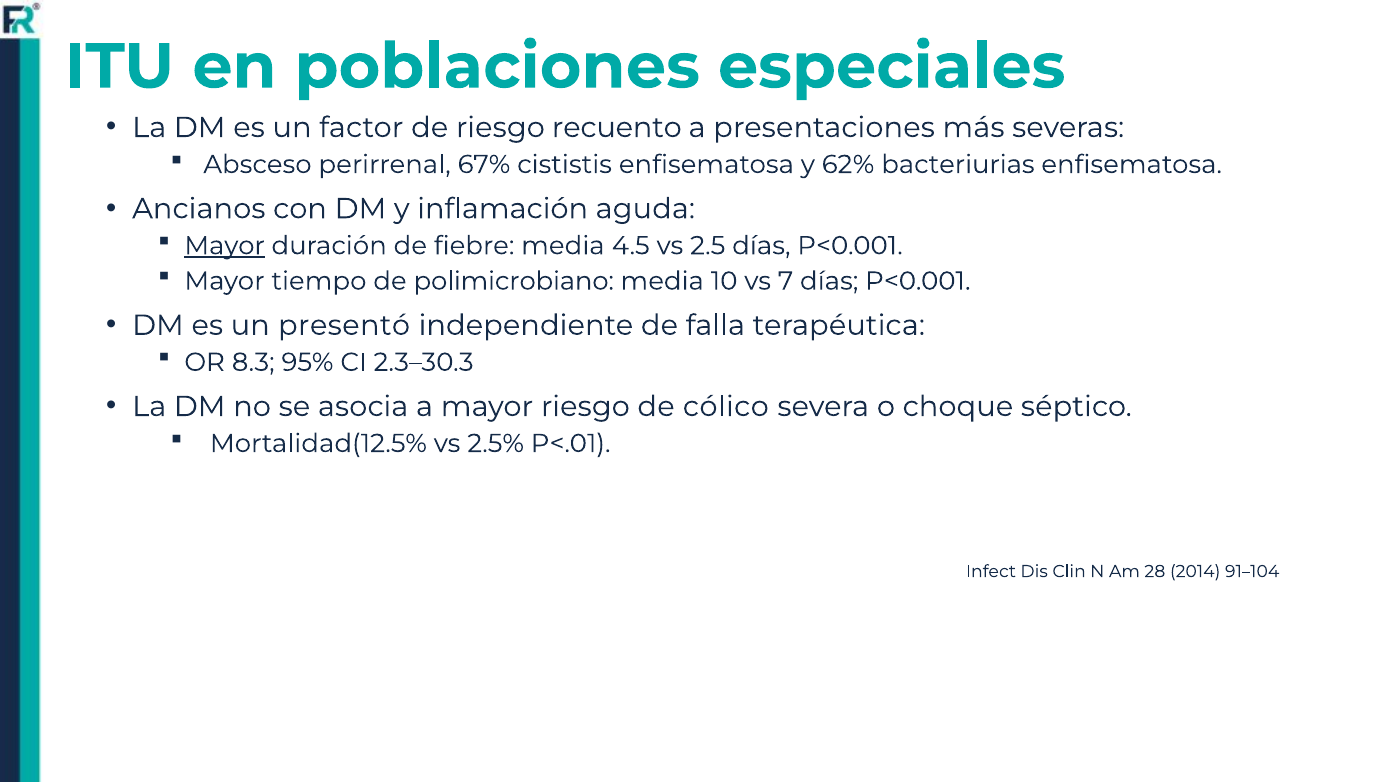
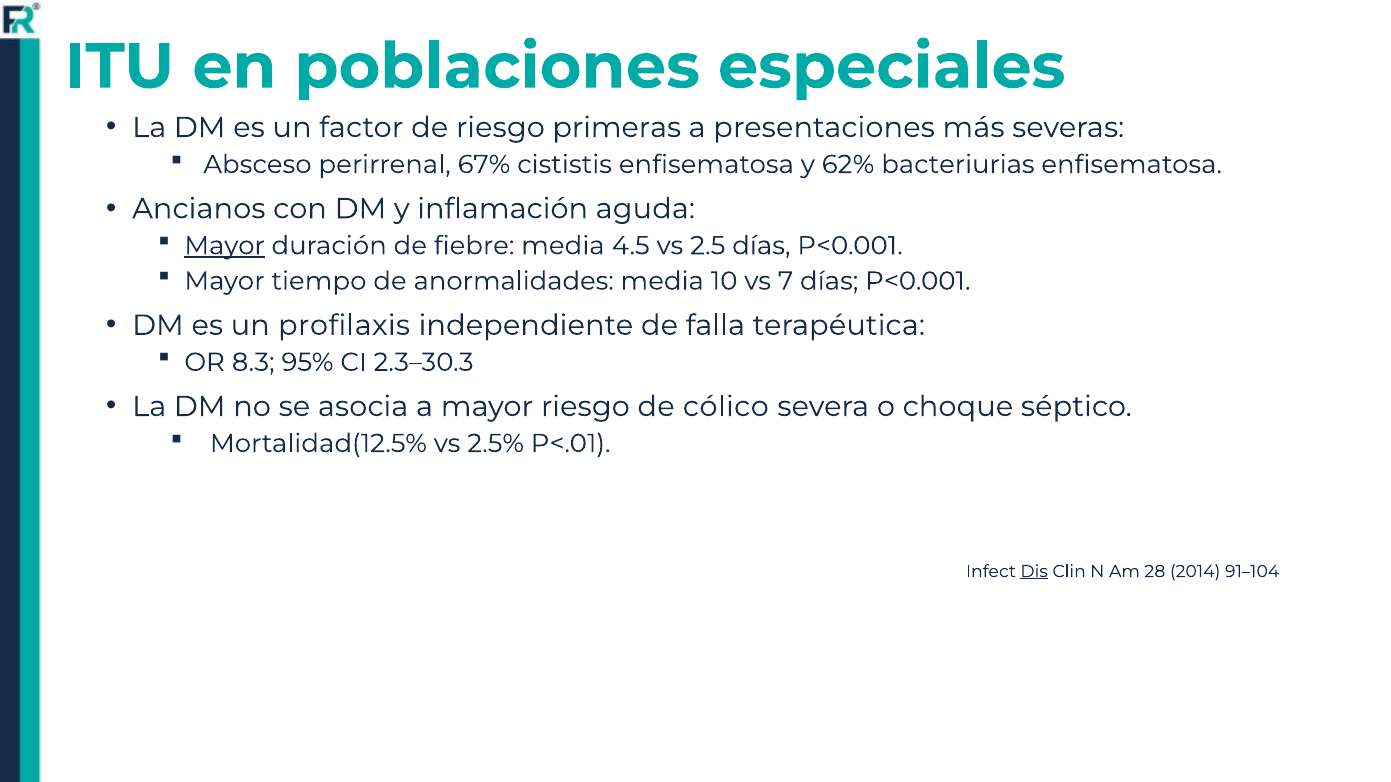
recuento: recuento -> primeras
polimicrobiano: polimicrobiano -> anormalidades
presentó: presentó -> profilaxis
Dis underline: none -> present
